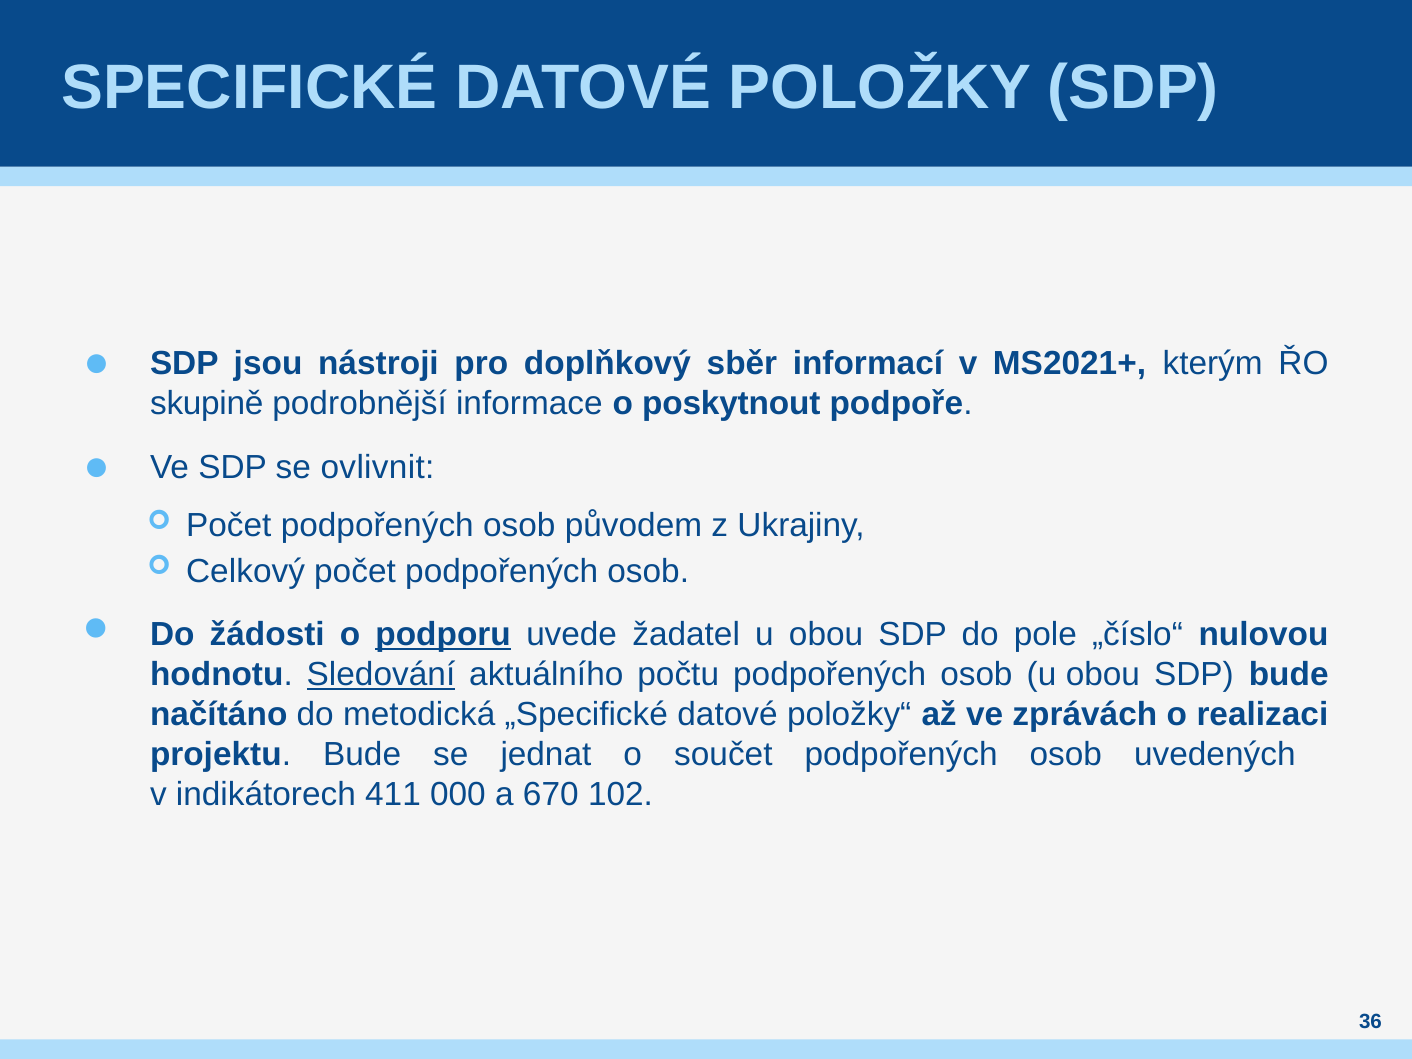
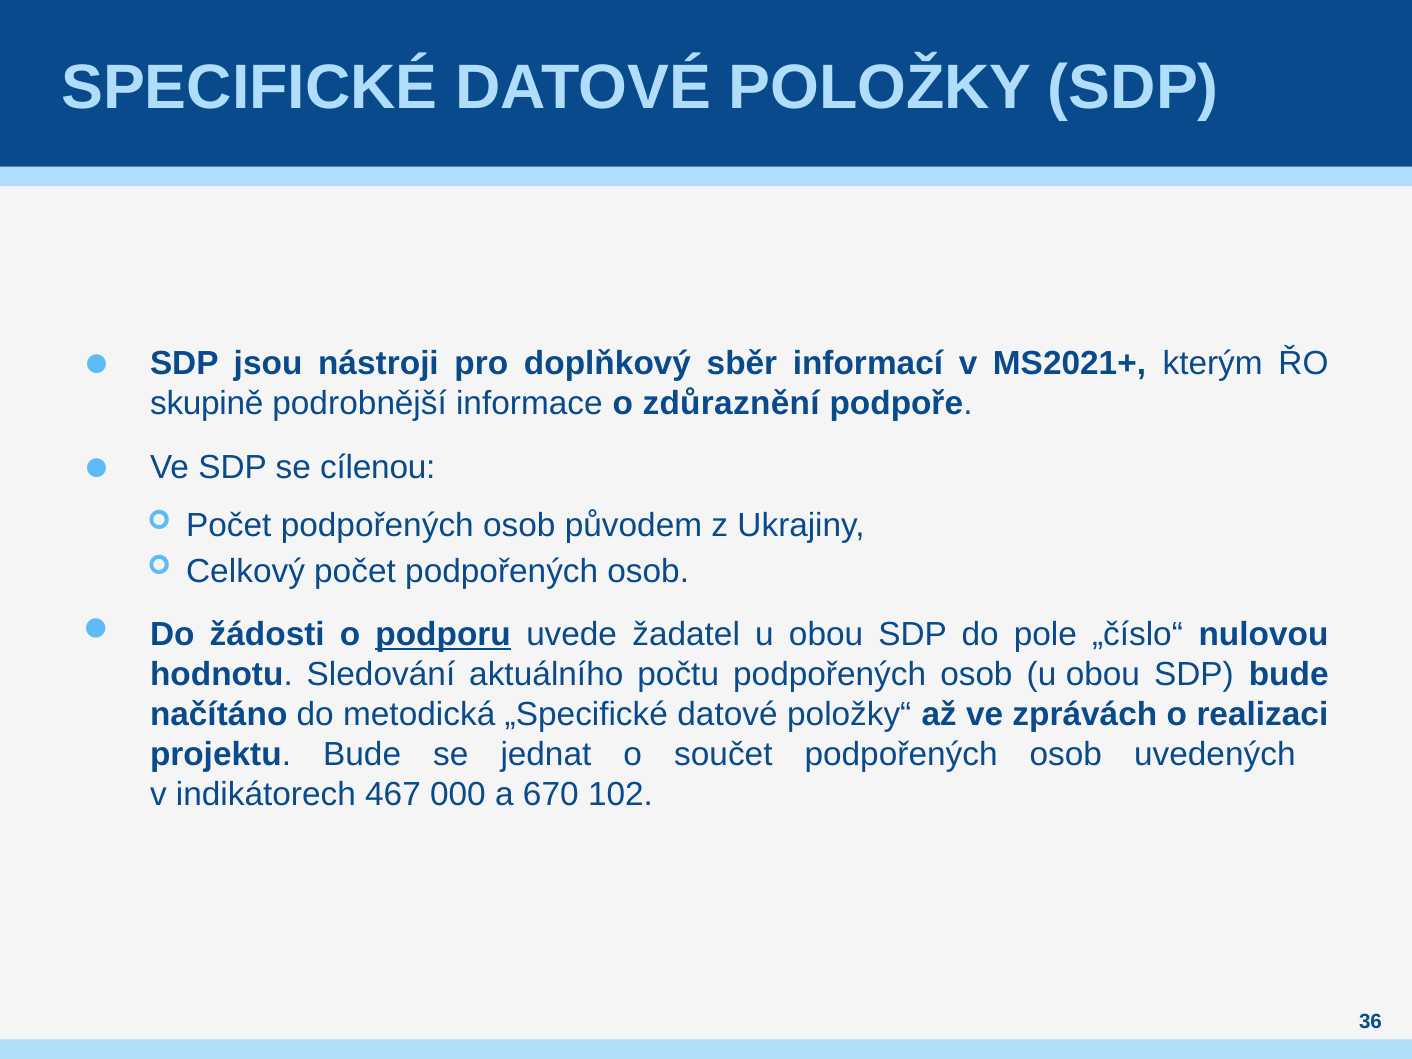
poskytnout: poskytnout -> zdůraznění
ovlivnit: ovlivnit -> cílenou
Sledování underline: present -> none
411: 411 -> 467
